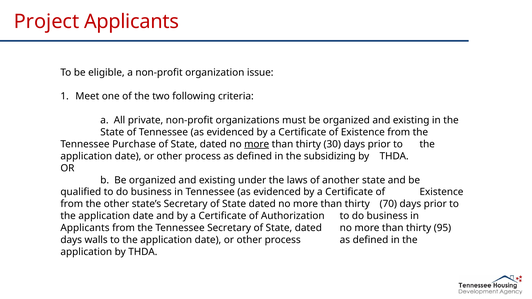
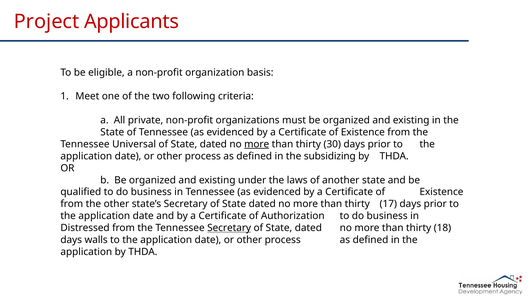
issue: issue -> basis
Purchase: Purchase -> Universal
70: 70 -> 17
Applicants at (85, 228): Applicants -> Distressed
Secretary at (229, 228) underline: none -> present
95: 95 -> 18
